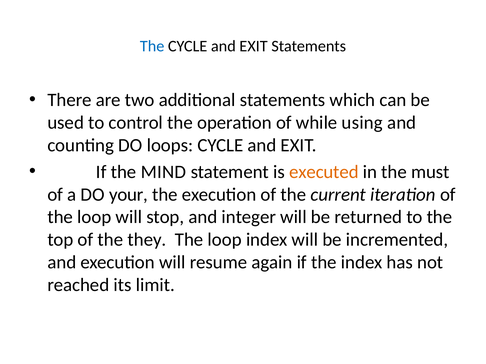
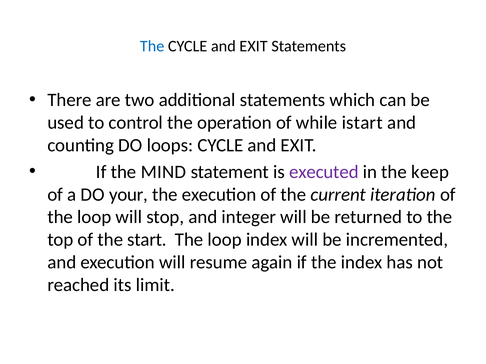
using: using -> istart
executed colour: orange -> purple
must: must -> keep
they: they -> start
